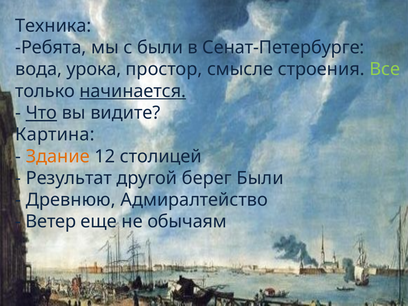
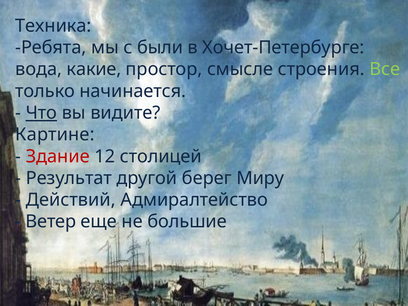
Сенат-Петербурге: Сенат-Петербурге -> Хочет-Петербурге
урока: урока -> какие
начинается underline: present -> none
Картина: Картина -> Картине
Здание colour: orange -> red
берег Были: Были -> Миру
Древнюю: Древнюю -> Действий
обычаям: обычаям -> большие
